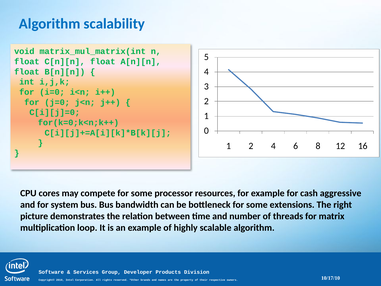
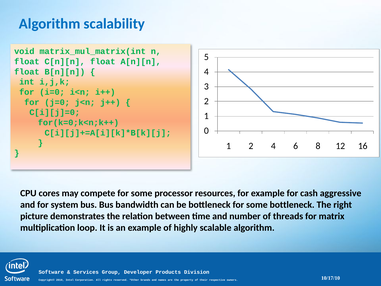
some extensions: extensions -> bottleneck
